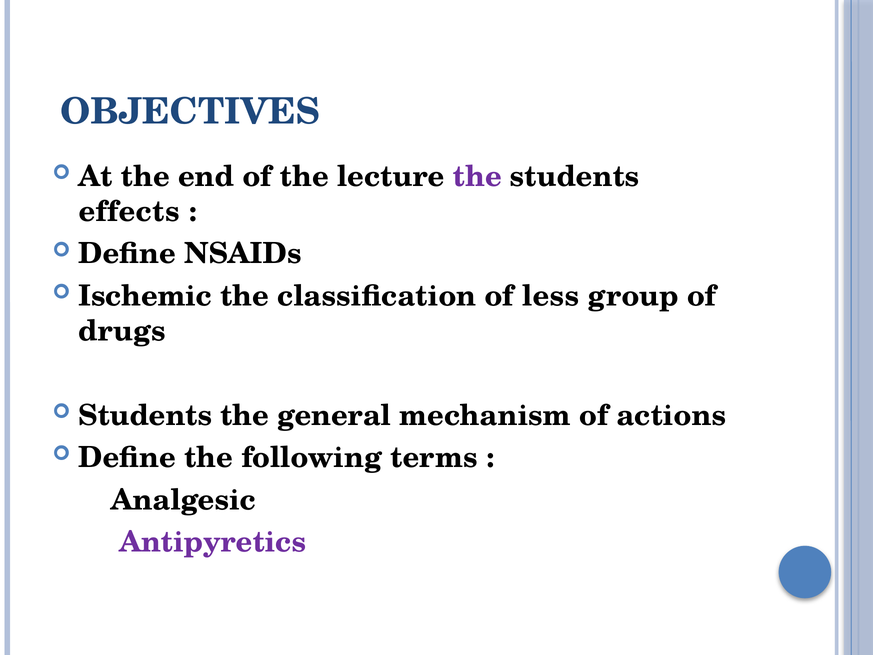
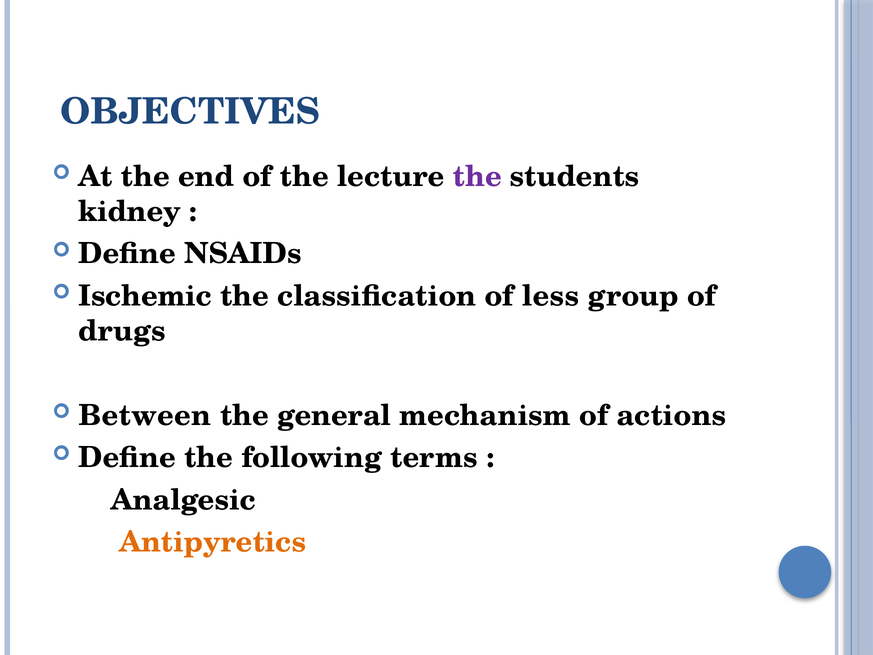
effects: effects -> kidney
Students at (145, 415): Students -> Between
Antipyretics colour: purple -> orange
